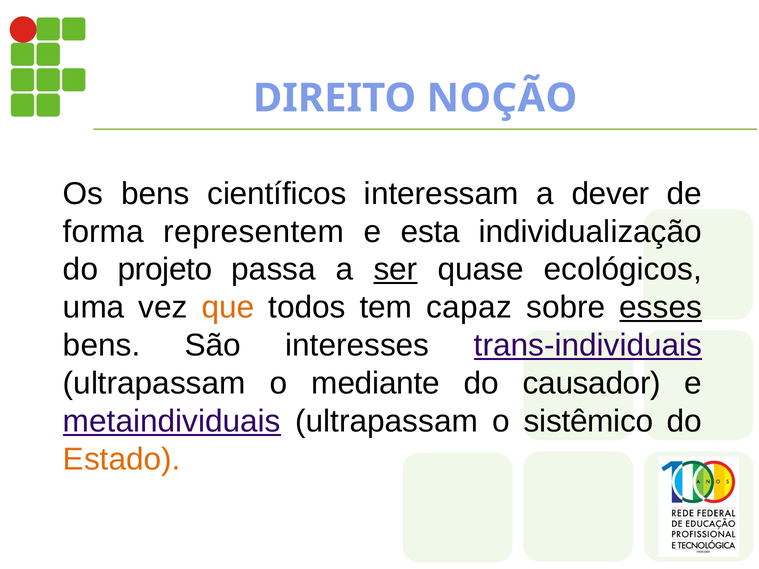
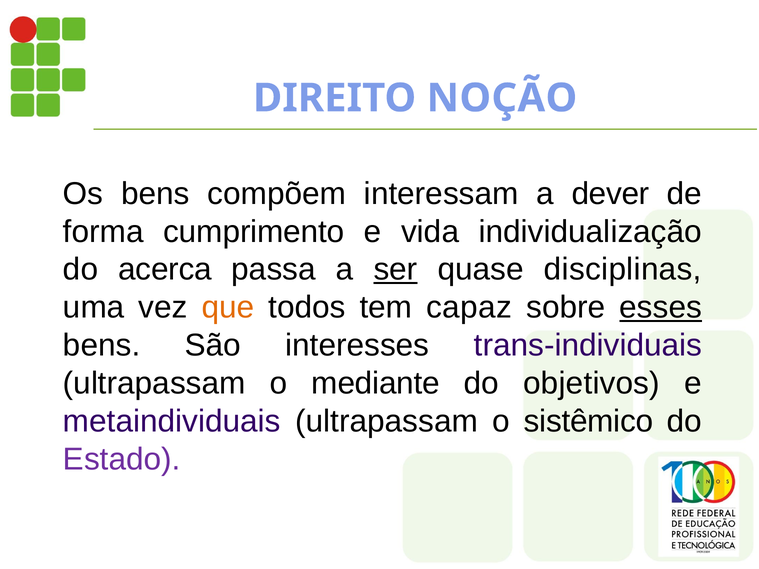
científicos: científicos -> compõem
representem: representem -> cumprimento
esta: esta -> vida
projeto: projeto -> acerca
ecológicos: ecológicos -> disciplinas
trans-individuais underline: present -> none
causador: causador -> objetivos
metaindividuais underline: present -> none
Estado colour: orange -> purple
